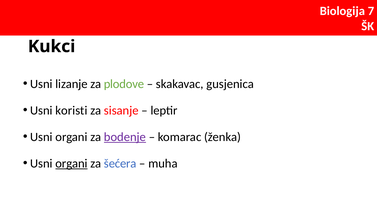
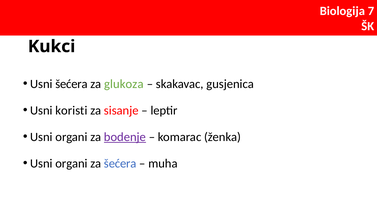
Usni lizanje: lizanje -> šećera
plodove: plodove -> glukoza
organi at (71, 164) underline: present -> none
